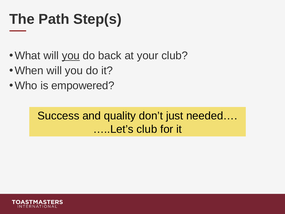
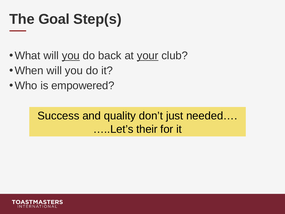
Path: Path -> Goal
your underline: none -> present
…..Let’s club: club -> their
